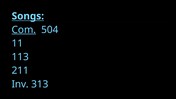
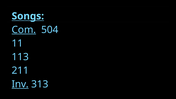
Inv underline: none -> present
